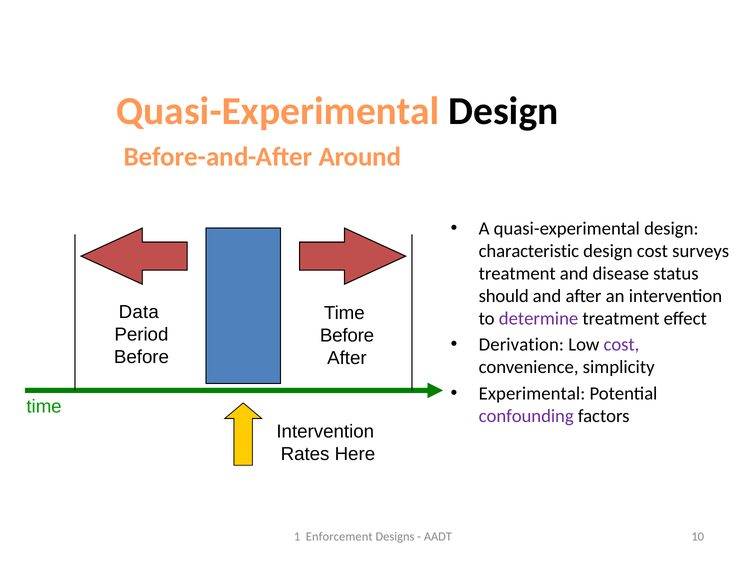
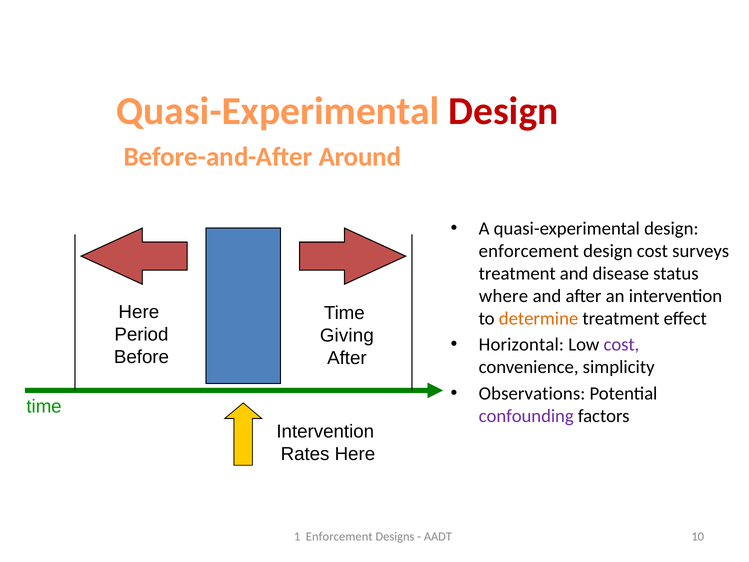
Design at (503, 111) colour: black -> red
characteristic at (529, 251): characteristic -> enforcement
should: should -> where
Data at (139, 312): Data -> Here
determine colour: purple -> orange
Before at (347, 335): Before -> Giving
Derivation: Derivation -> Horizontal
Experimental: Experimental -> Observations
